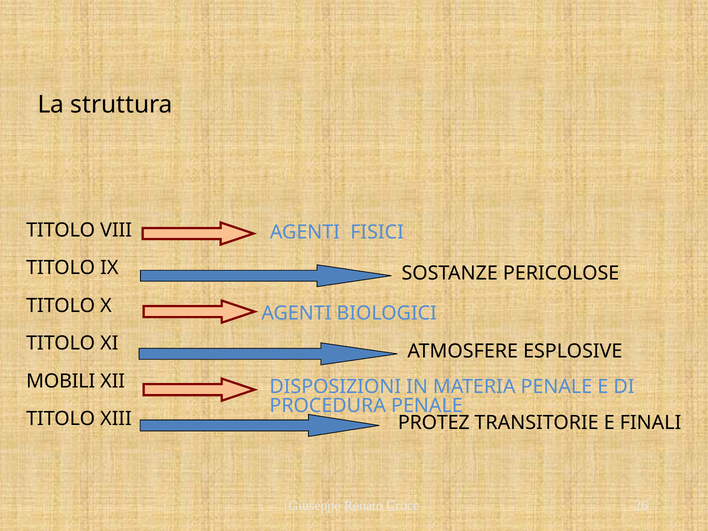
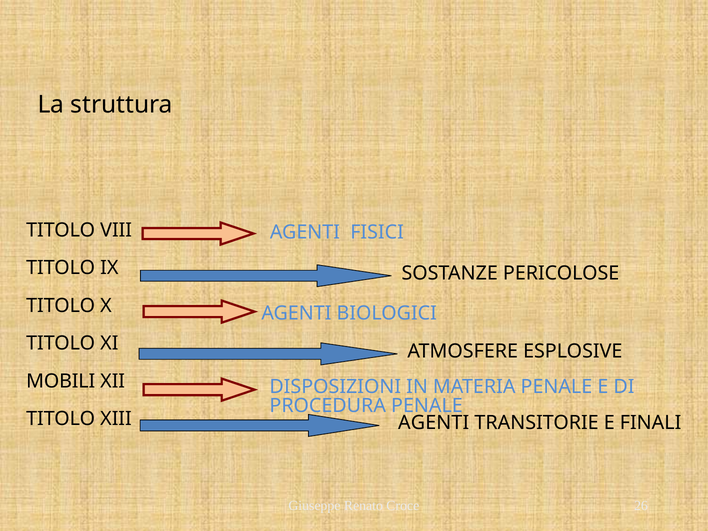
PROTEZ at (434, 423): PROTEZ -> AGENTI
